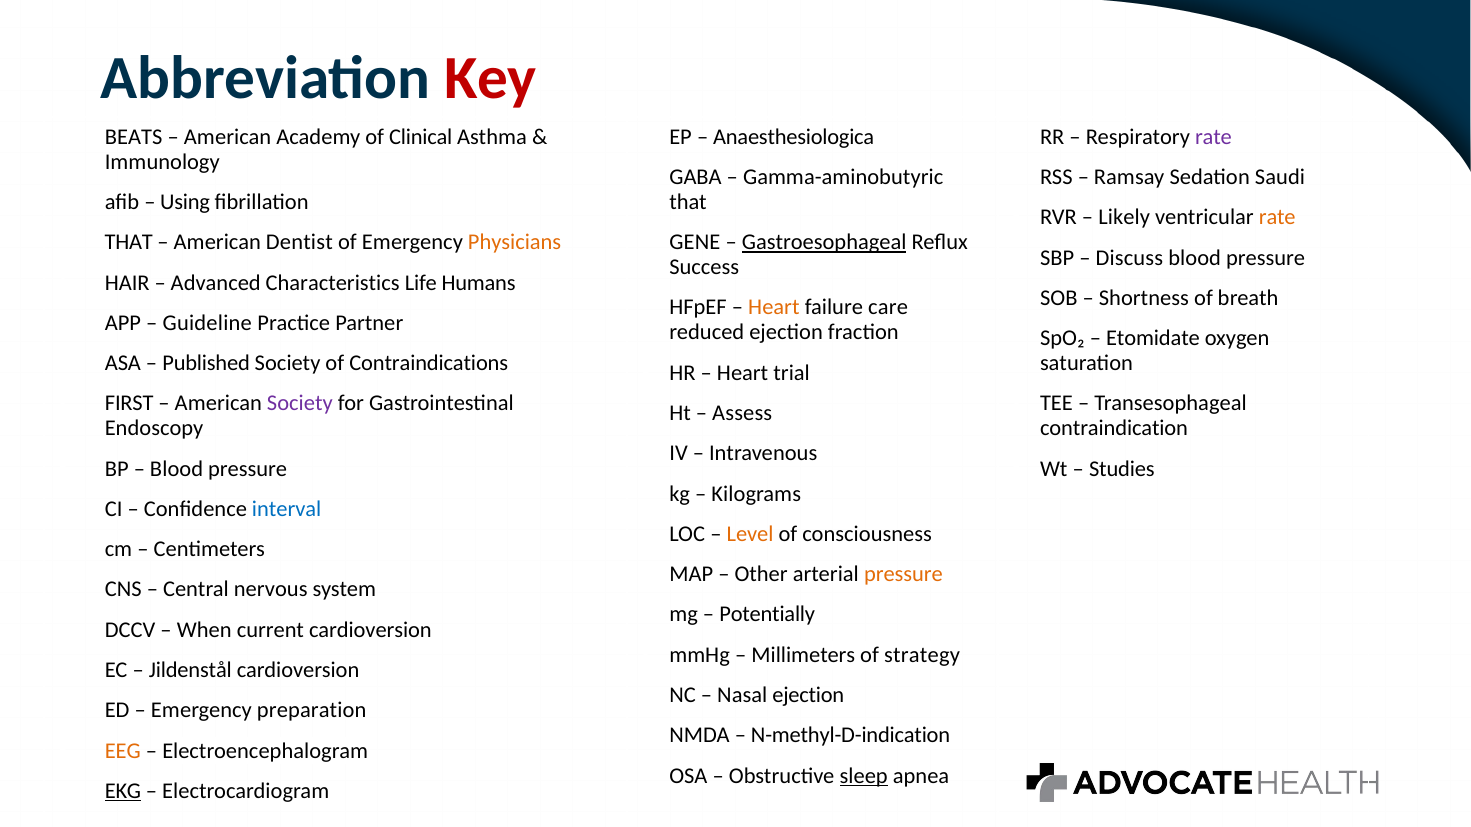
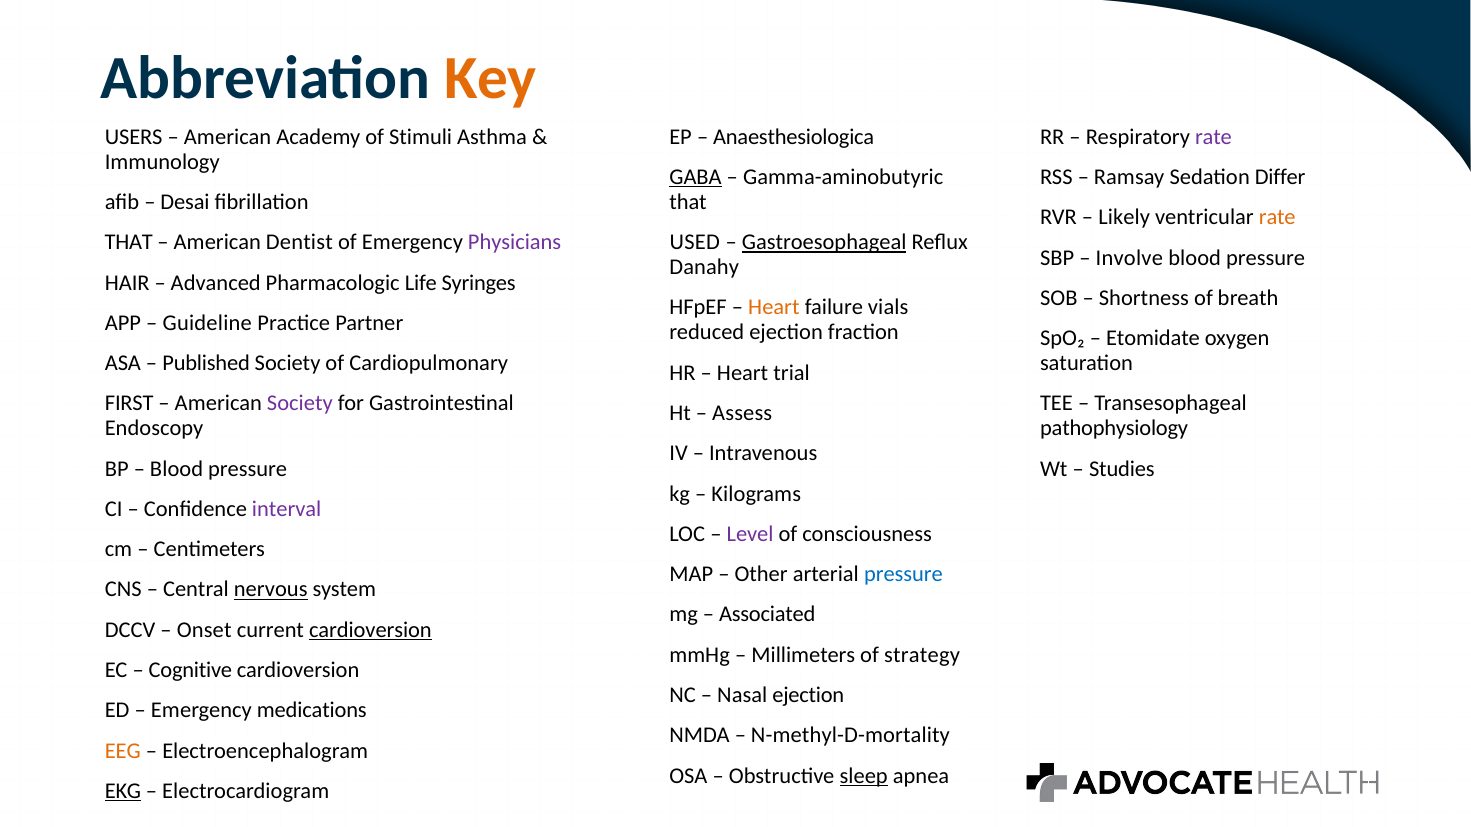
Key colour: red -> orange
BEATS: BEATS -> USERS
Clinical: Clinical -> Stimuli
GABA underline: none -> present
Saudi: Saudi -> Differ
Using: Using -> Desai
Physicians colour: orange -> purple
GENE: GENE -> USED
Discuss: Discuss -> Involve
Success: Success -> Danahy
Characteristics: Characteristics -> Pharmacologic
Humans: Humans -> Syringes
care: care -> vials
Contraindications: Contraindications -> Cardiopulmonary
contraindication: contraindication -> pathophysiology
interval colour: blue -> purple
Level colour: orange -> purple
pressure at (903, 575) colour: orange -> blue
nervous underline: none -> present
Potentially: Potentially -> Associated
When: When -> Onset
cardioversion at (370, 630) underline: none -> present
Jildenstål: Jildenstål -> Cognitive
preparation: preparation -> medications
N-methyl-D-indication: N-methyl-D-indication -> N-methyl-D-mortality
